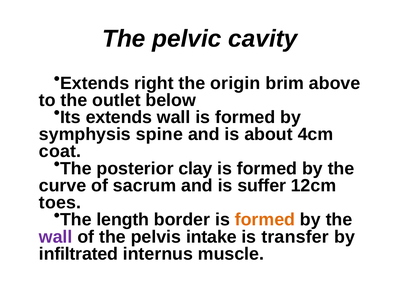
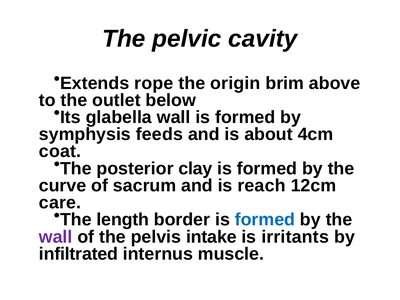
right: right -> rope
Its extends: extends -> glabella
spine: spine -> feeds
suffer: suffer -> reach
toes: toes -> care
formed at (265, 220) colour: orange -> blue
transfer: transfer -> irritants
